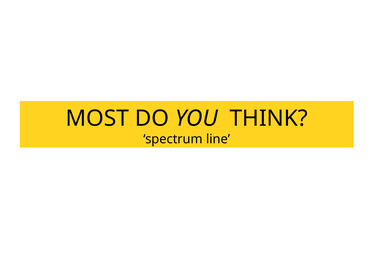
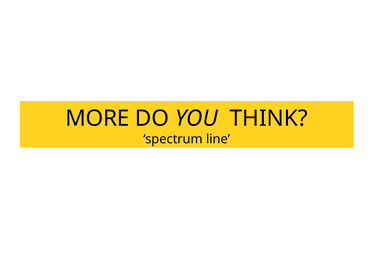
MOST: MOST -> MORE
